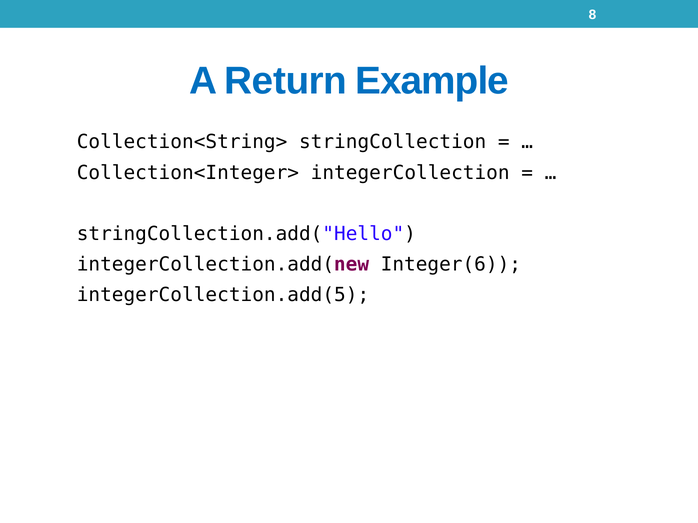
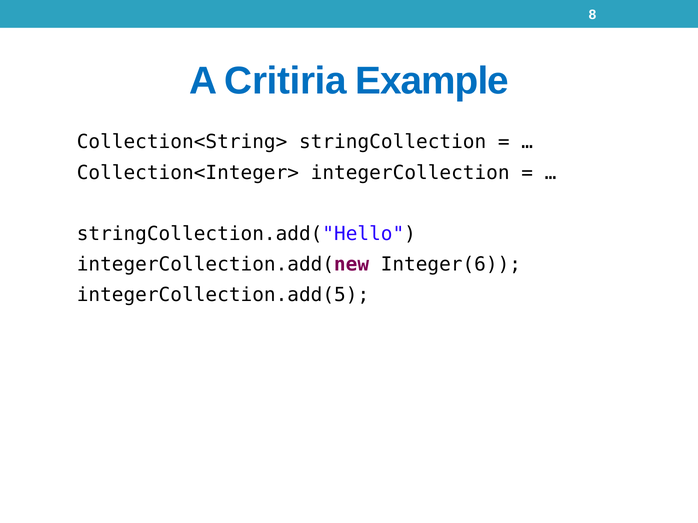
Return: Return -> Critiria
